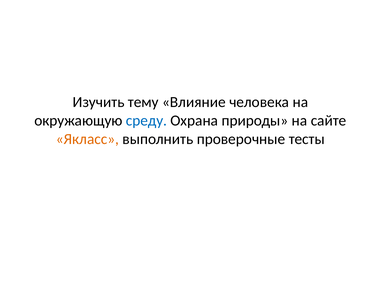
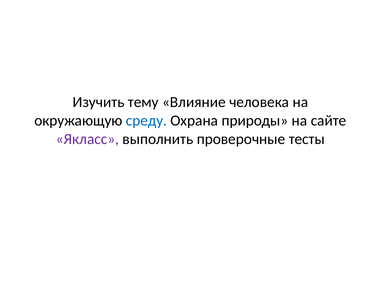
Якласс colour: orange -> purple
